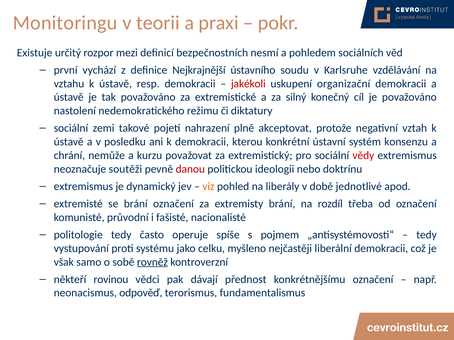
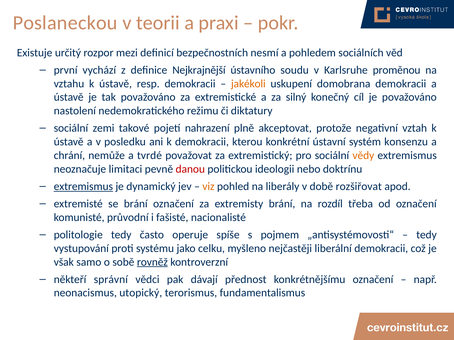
Monitoringu: Monitoringu -> Poslaneckou
vzdělávání: vzdělávání -> proměnou
jakékoli colour: red -> orange
organizační: organizační -> domobrana
kurzu: kurzu -> tvrdé
vědy colour: red -> orange
soutěži: soutěži -> limitaci
extremismus at (83, 187) underline: none -> present
jednotlivé: jednotlivé -> rozšiřovat
rovinou: rovinou -> správní
odpověď: odpověď -> utopický
